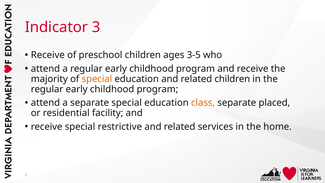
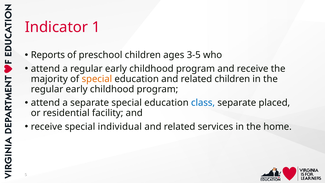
3: 3 -> 1
Receive at (48, 55): Receive -> Reports
class colour: orange -> blue
restrictive: restrictive -> individual
